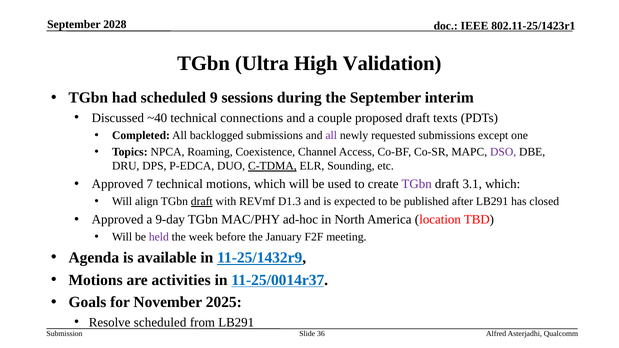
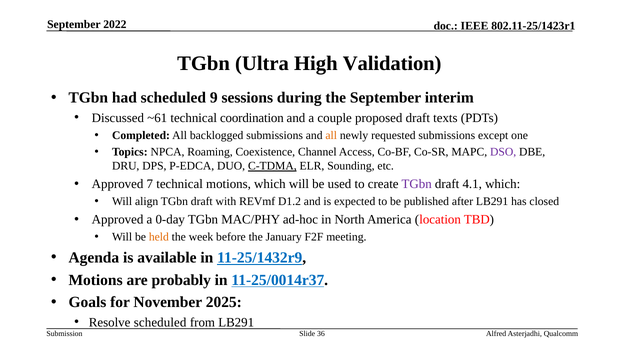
2028: 2028 -> 2022
~40: ~40 -> ~61
connections: connections -> coordination
all at (331, 135) colour: purple -> orange
3.1: 3.1 -> 4.1
draft at (202, 202) underline: present -> none
D1.3: D1.3 -> D1.2
9-day: 9-day -> 0-day
held colour: purple -> orange
activities: activities -> probably
